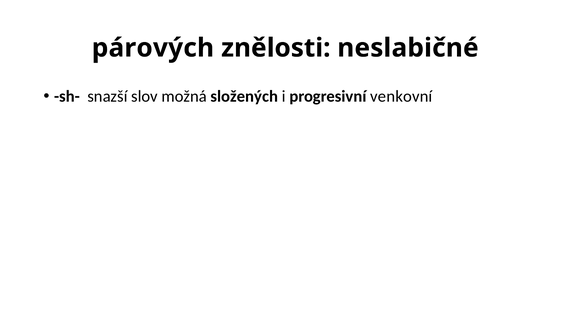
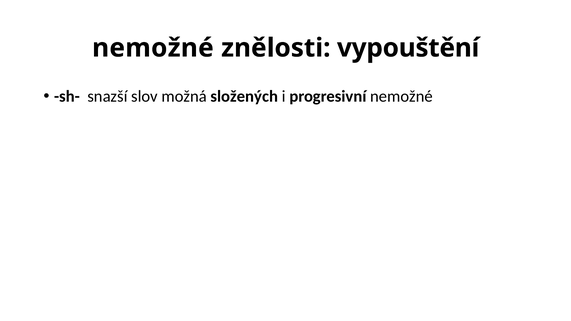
párových at (153, 48): párových -> nemožné
neslabičné: neslabičné -> vypouštění
progresivní venkovní: venkovní -> nemožné
